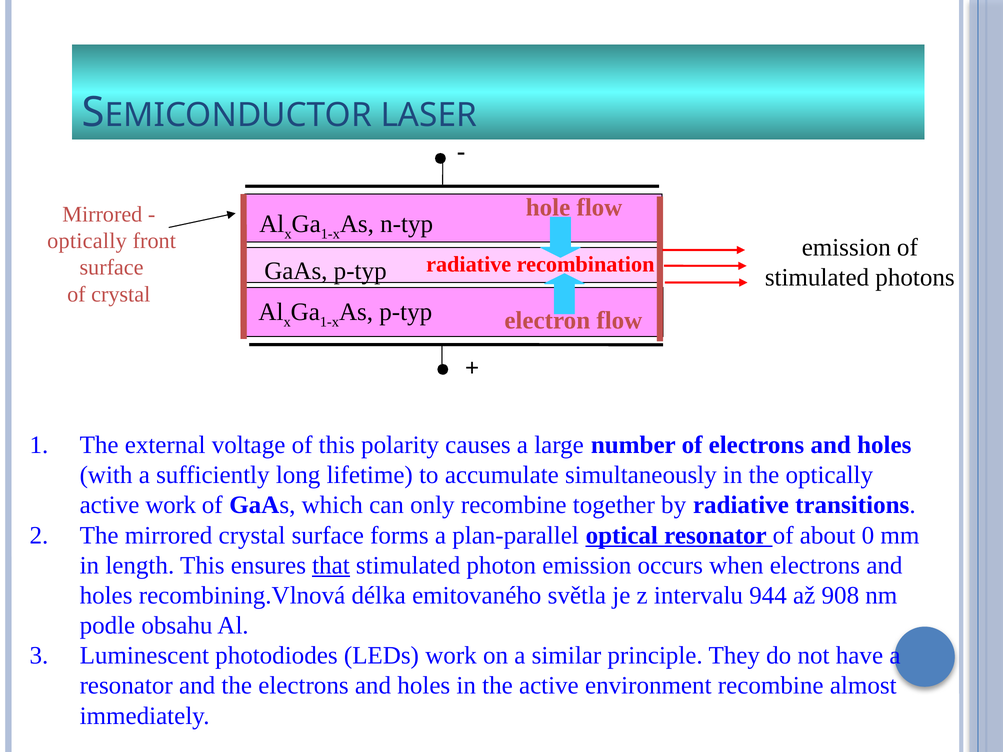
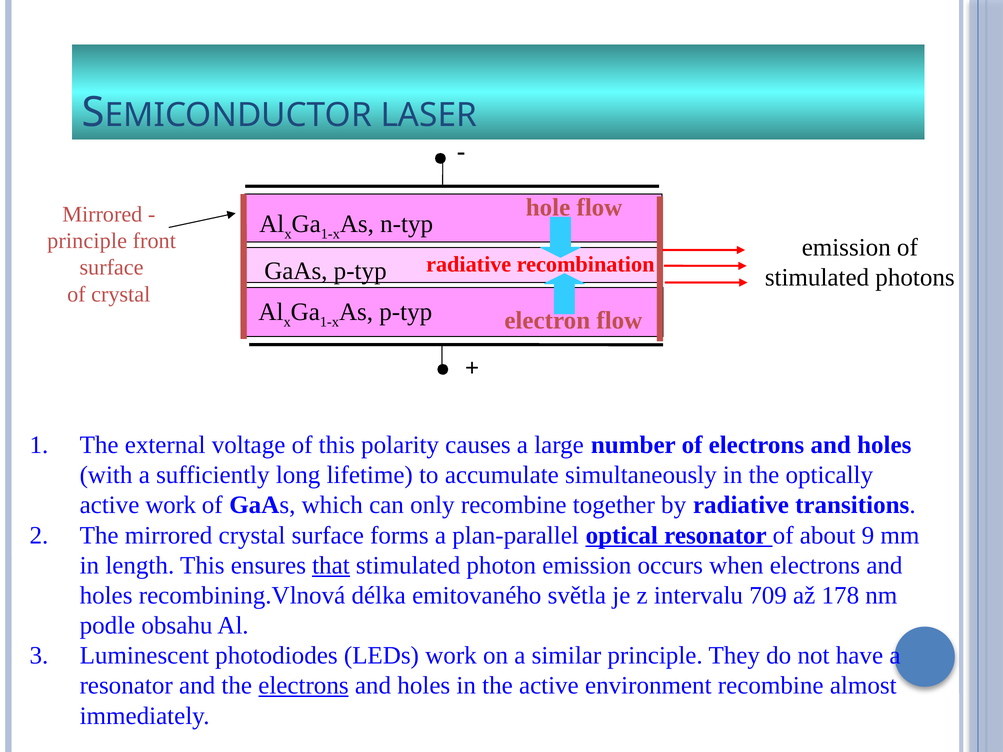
optically at (87, 241): optically -> principle
0: 0 -> 9
944: 944 -> 709
908: 908 -> 178
electrons at (303, 686) underline: none -> present
